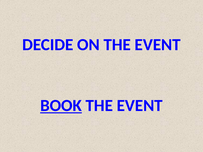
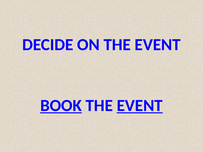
EVENT at (140, 106) underline: none -> present
